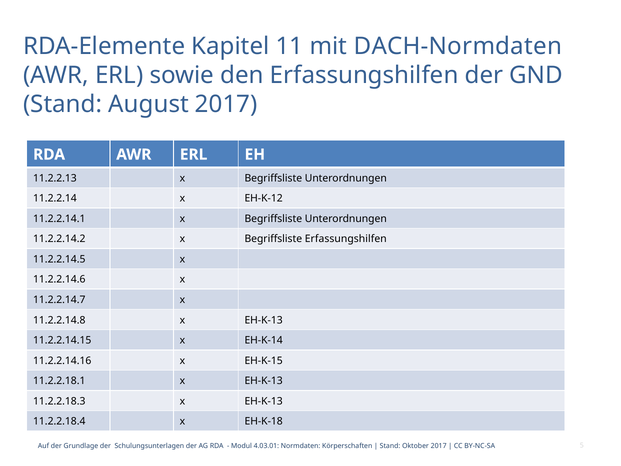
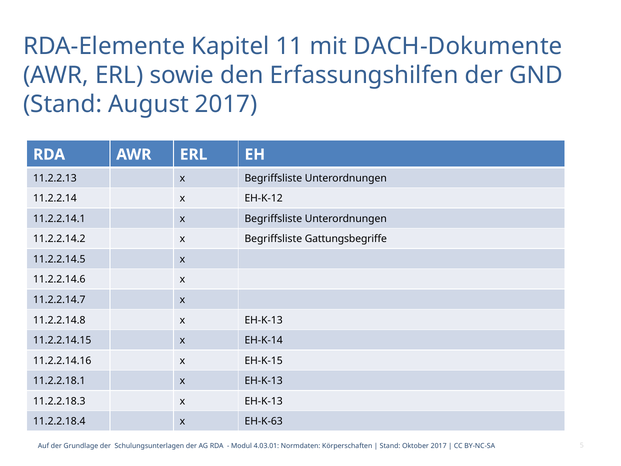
DACH-Normdaten: DACH-Normdaten -> DACH-Dokumente
Begriffsliste Erfassungshilfen: Erfassungshilfen -> Gattungsbegriffe
EH-K-18: EH-K-18 -> EH-K-63
